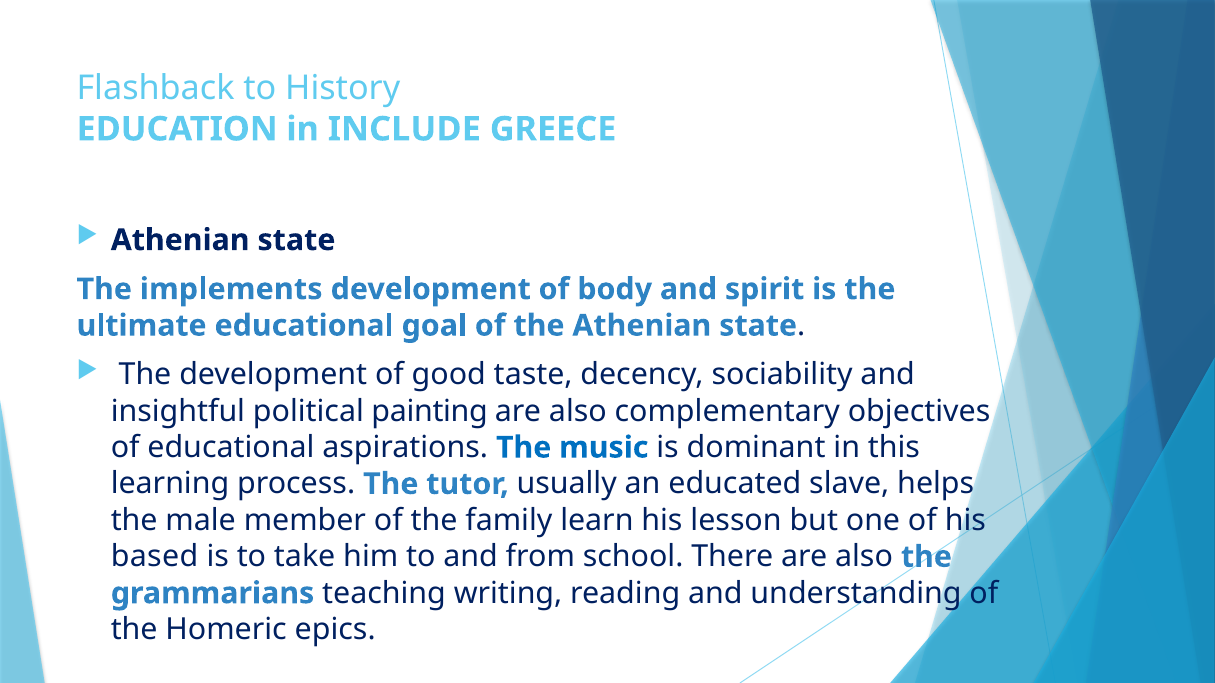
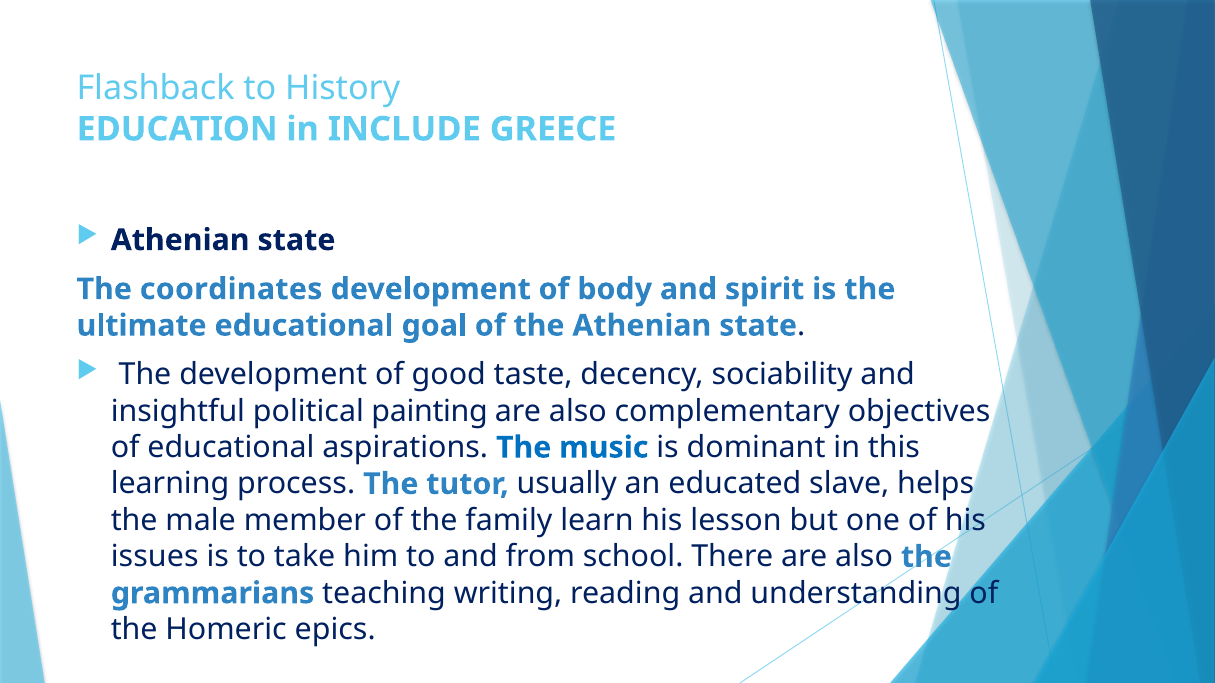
implements: implements -> coordinates
based: based -> issues
